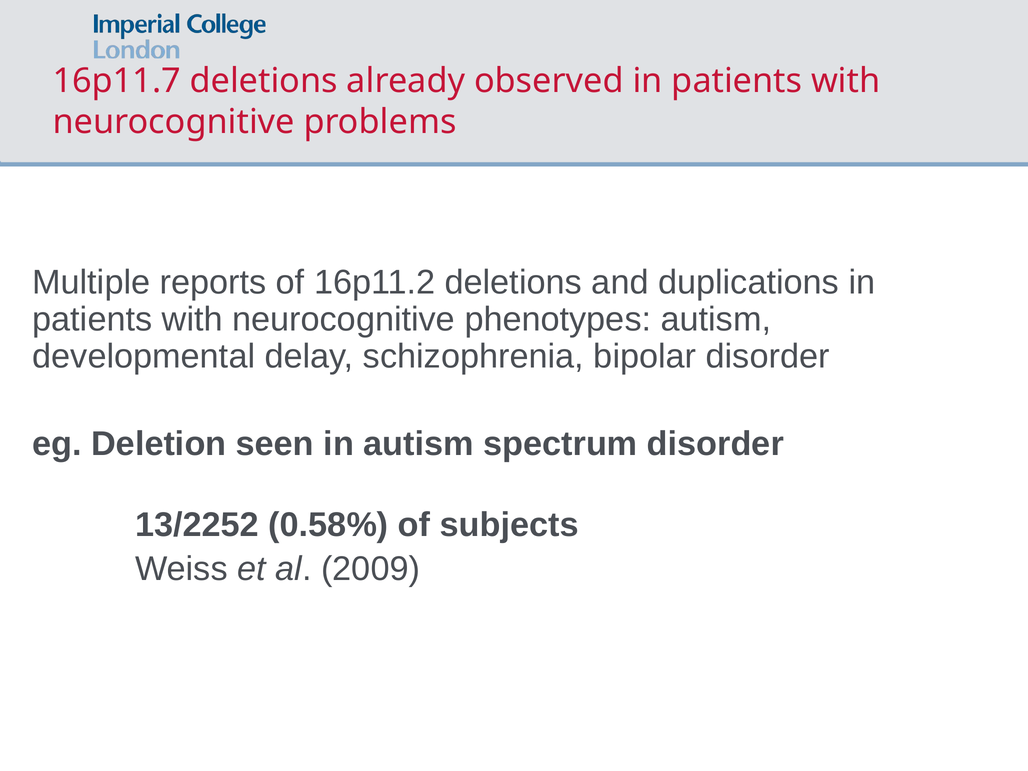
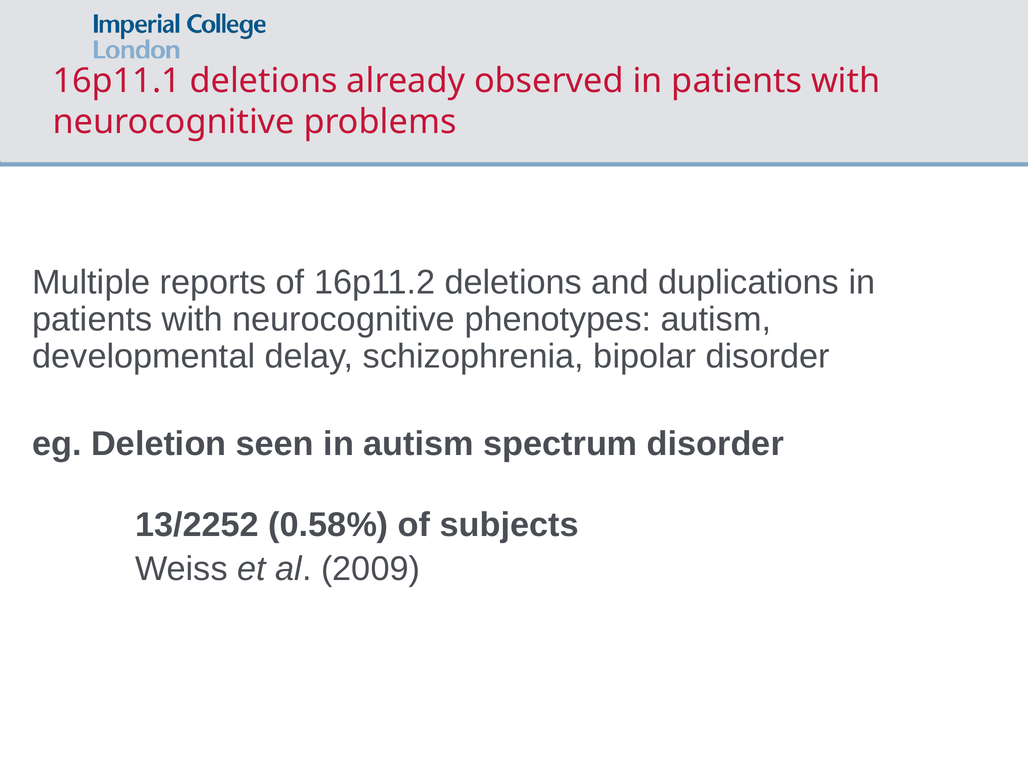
16p11.7: 16p11.7 -> 16p11.1
